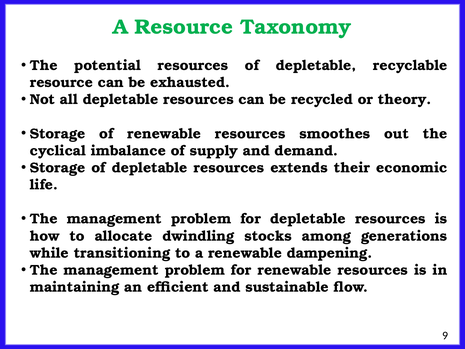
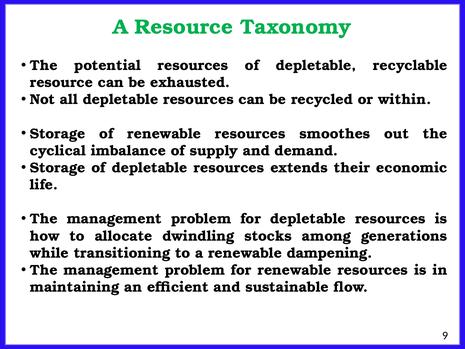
theory: theory -> within
